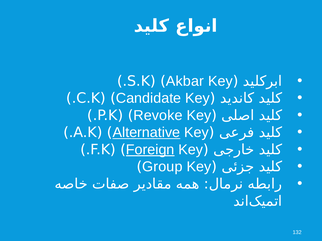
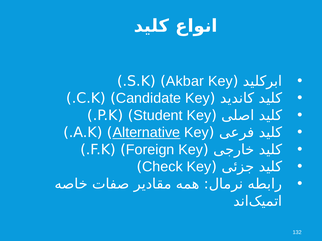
Revoke: Revoke -> Student
Foreign underline: present -> none
Group: Group -> Check
